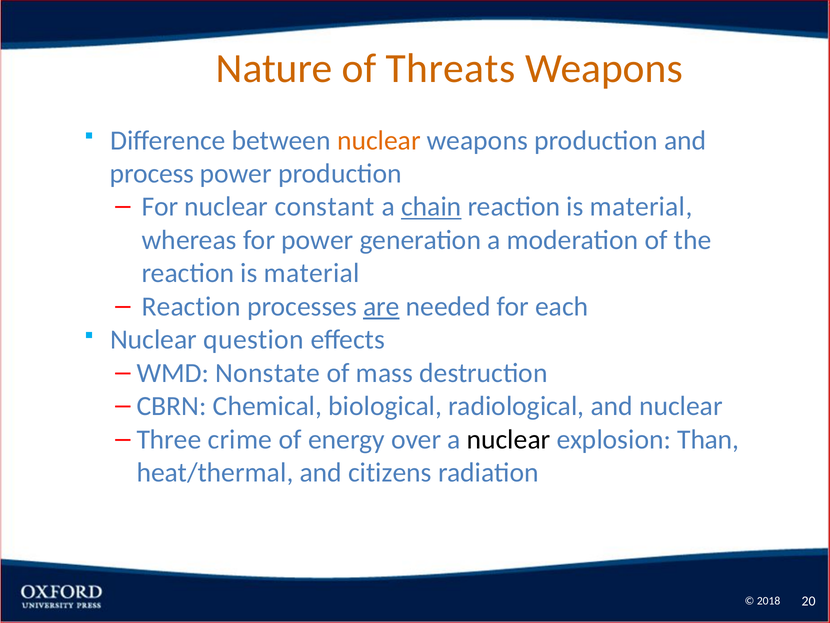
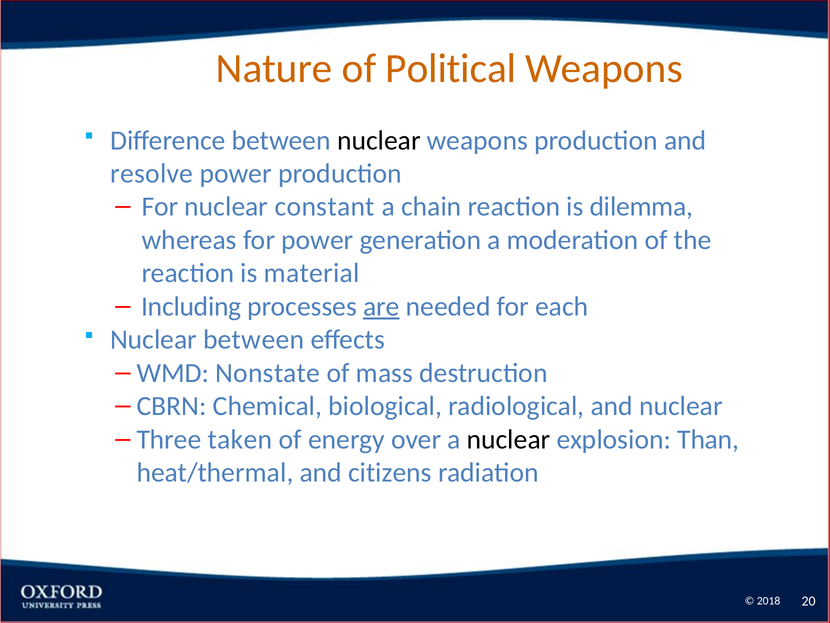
Threats: Threats -> Political
nuclear at (379, 140) colour: orange -> black
process: process -> resolve
chain underline: present -> none
material at (641, 207): material -> dilemma
Reaction at (191, 306): Reaction -> Including
Nuclear question: question -> between
crime: crime -> taken
